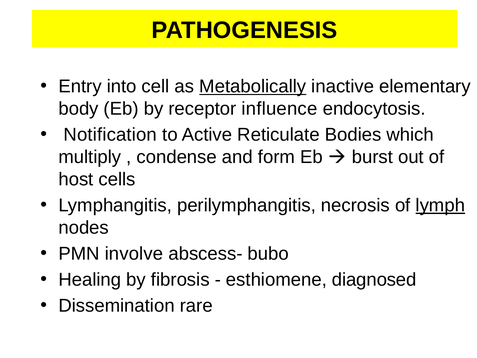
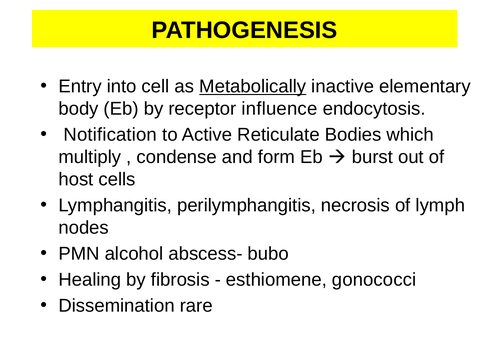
lymph underline: present -> none
involve: involve -> alcohol
diagnosed: diagnosed -> gonococci
